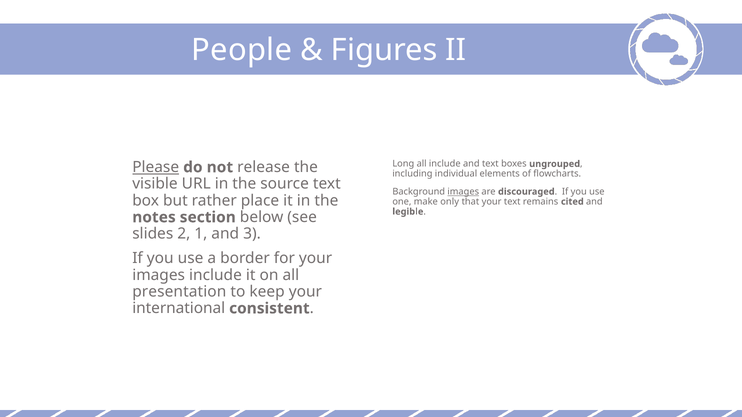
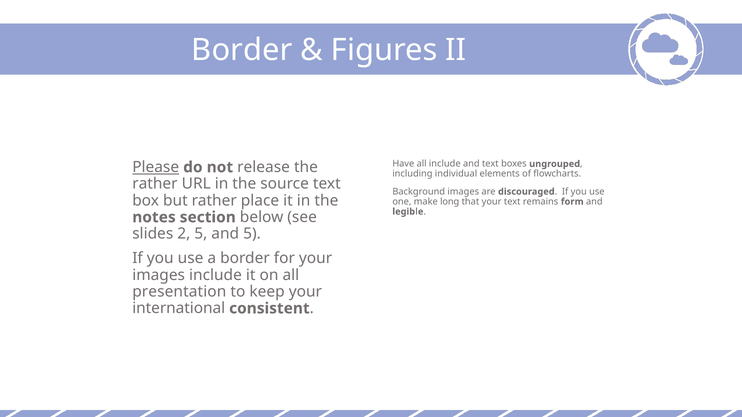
People at (242, 50): People -> Border
Long: Long -> Have
visible at (155, 184): visible -> rather
images at (463, 192) underline: present -> none
only: only -> long
cited: cited -> form
2 1: 1 -> 5
and 3: 3 -> 5
